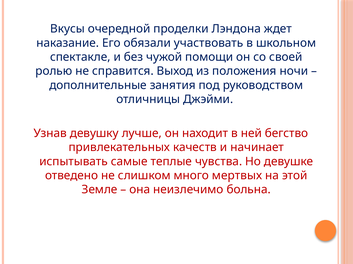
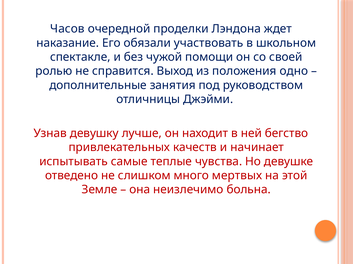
Вкусы: Вкусы -> Часов
ночи: ночи -> одно
